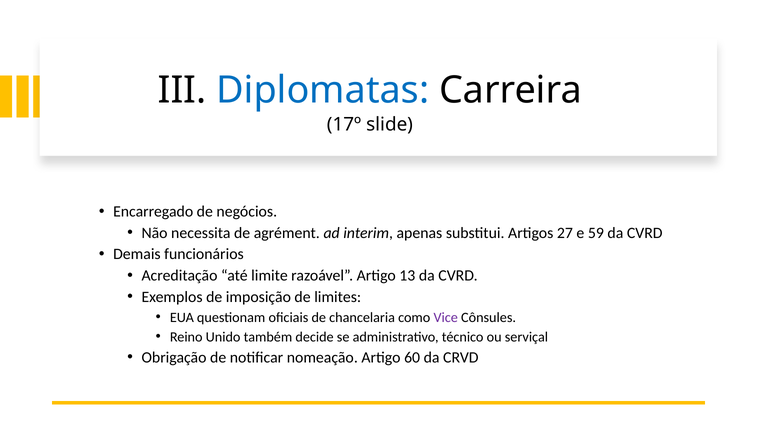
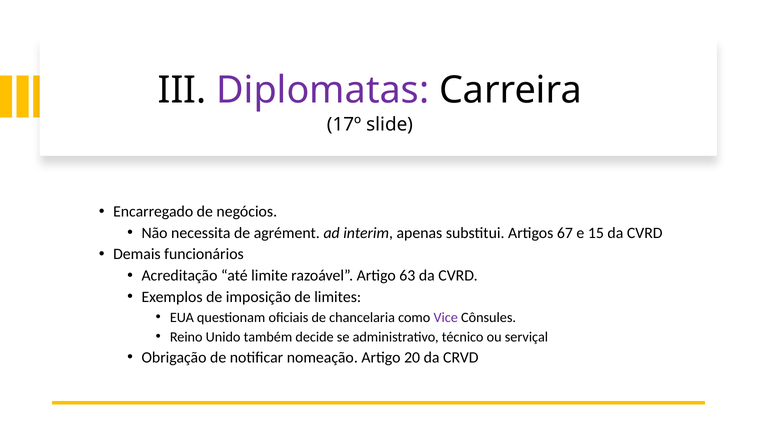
Diplomatas colour: blue -> purple
27: 27 -> 67
59: 59 -> 15
13: 13 -> 63
60: 60 -> 20
